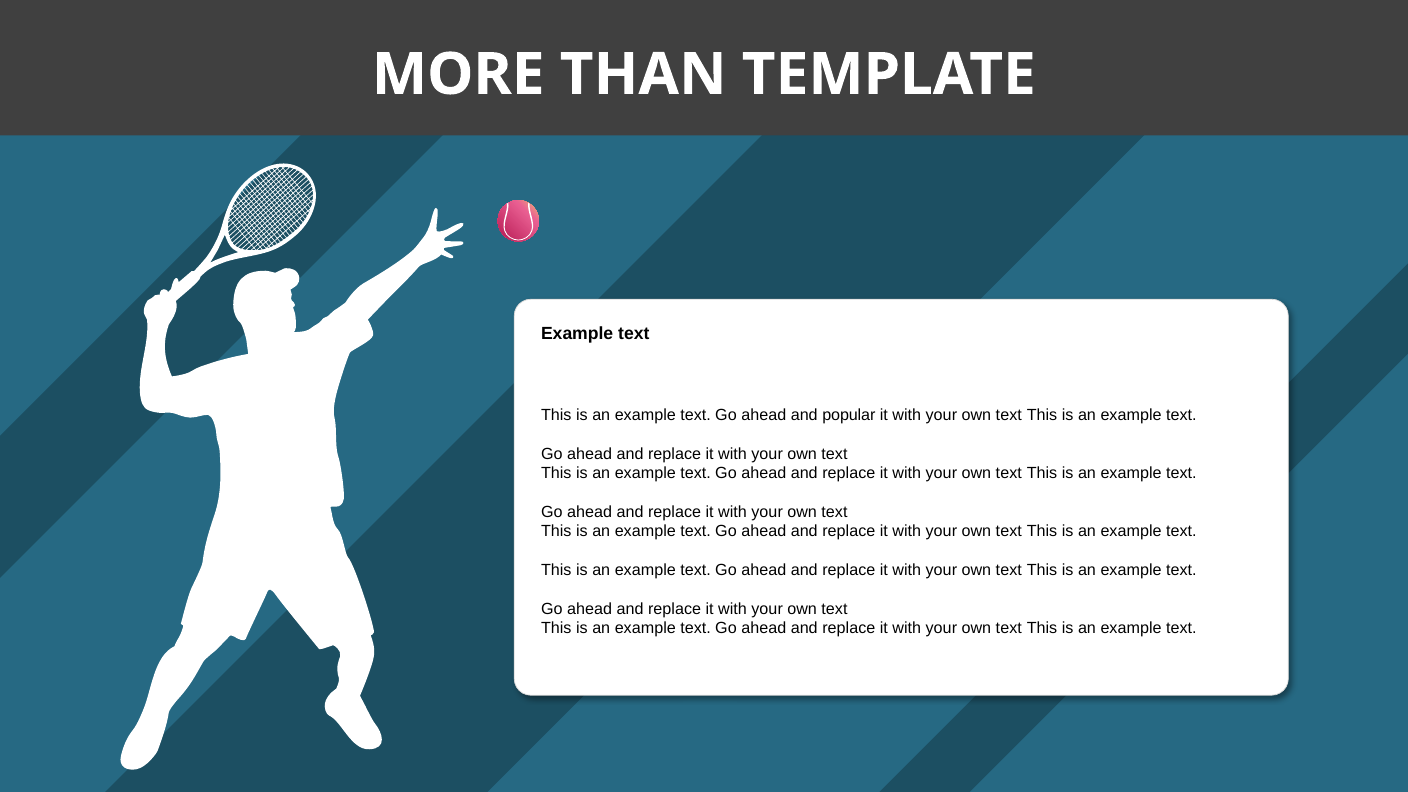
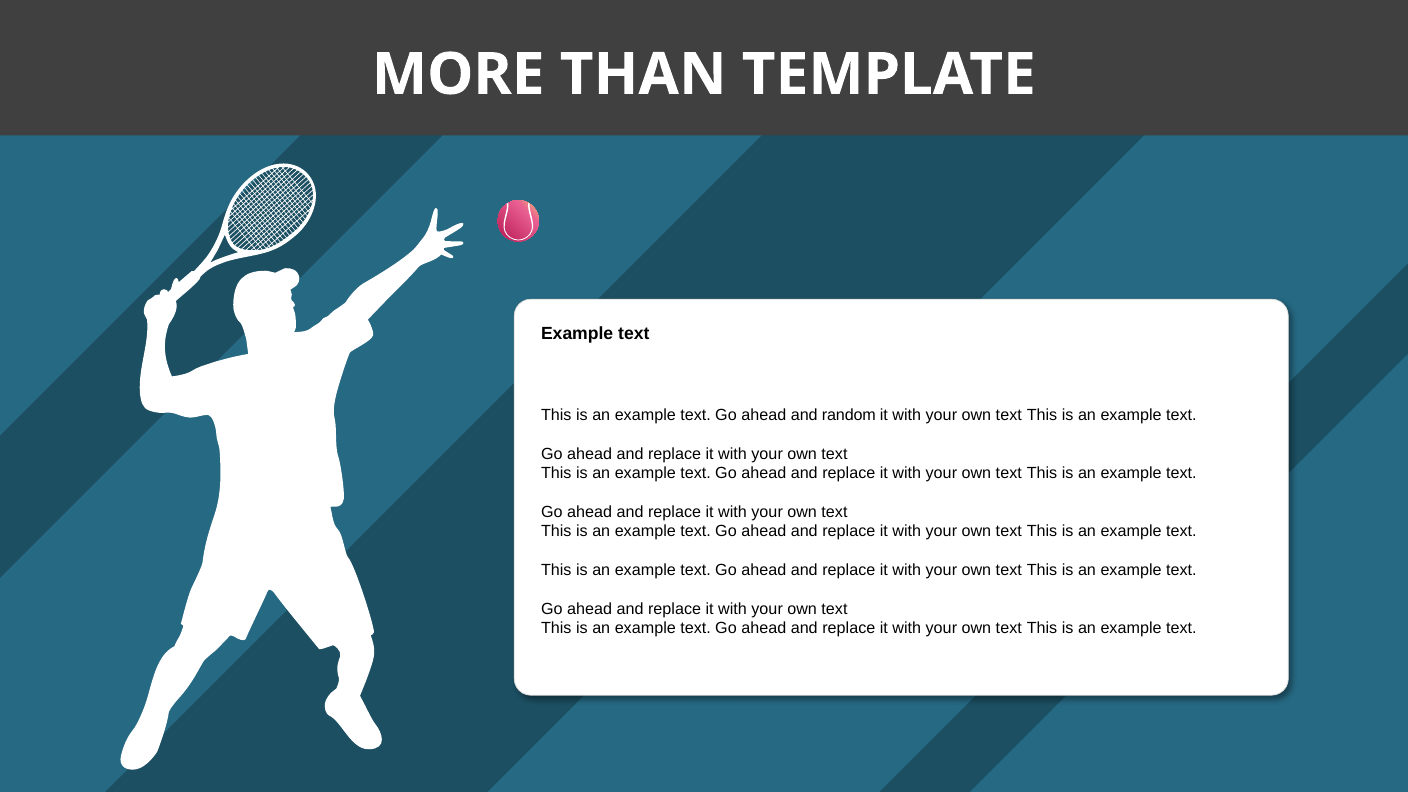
popular: popular -> random
